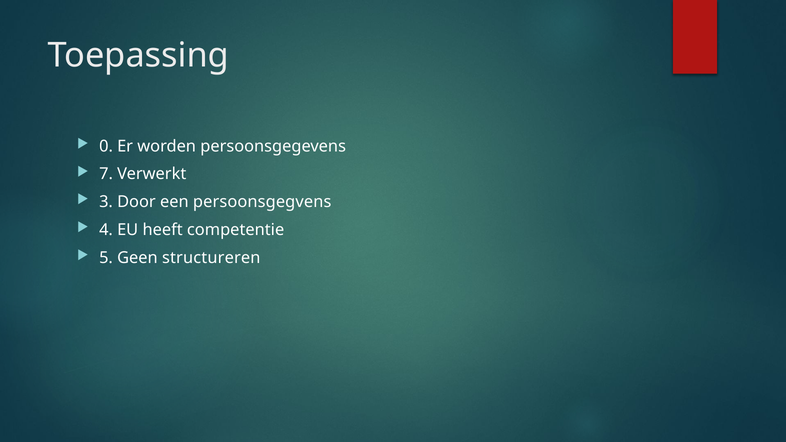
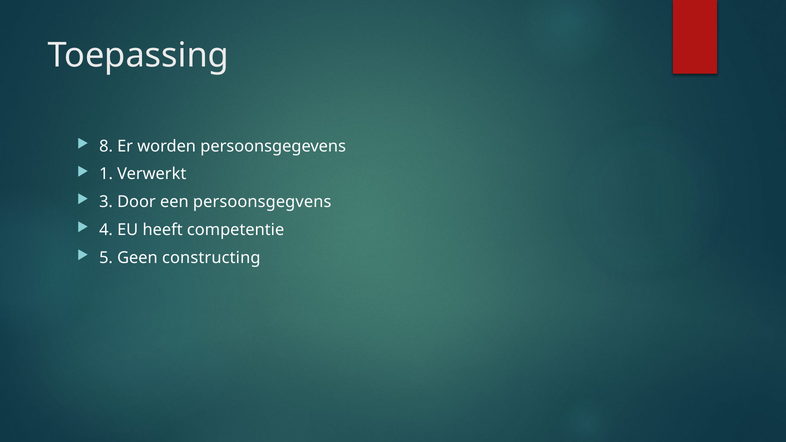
0: 0 -> 8
7: 7 -> 1
structureren: structureren -> constructing
